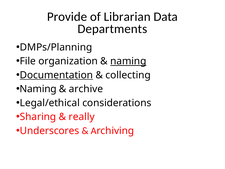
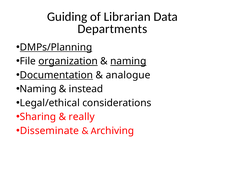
Provide: Provide -> Guiding
DMPs/Planning underline: none -> present
organization underline: none -> present
collecting: collecting -> analogue
archive: archive -> instead
Underscores: Underscores -> Disseminate
